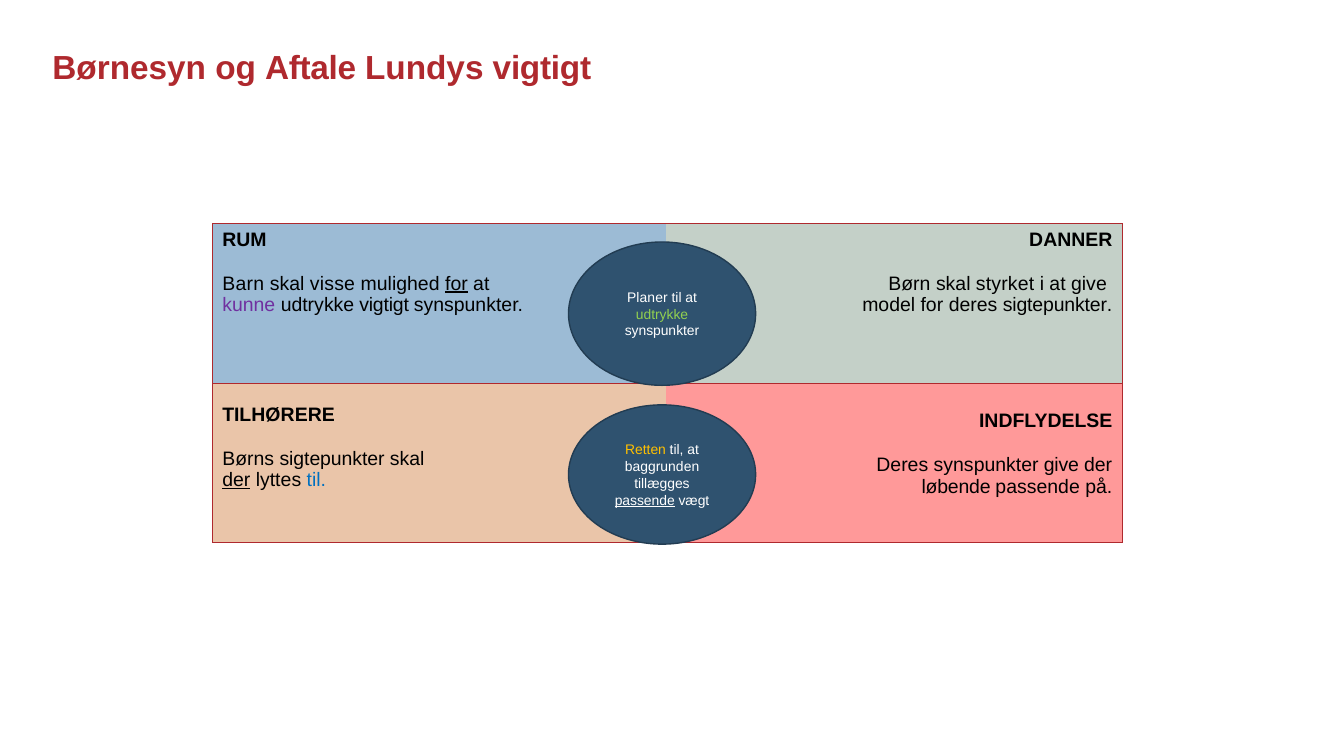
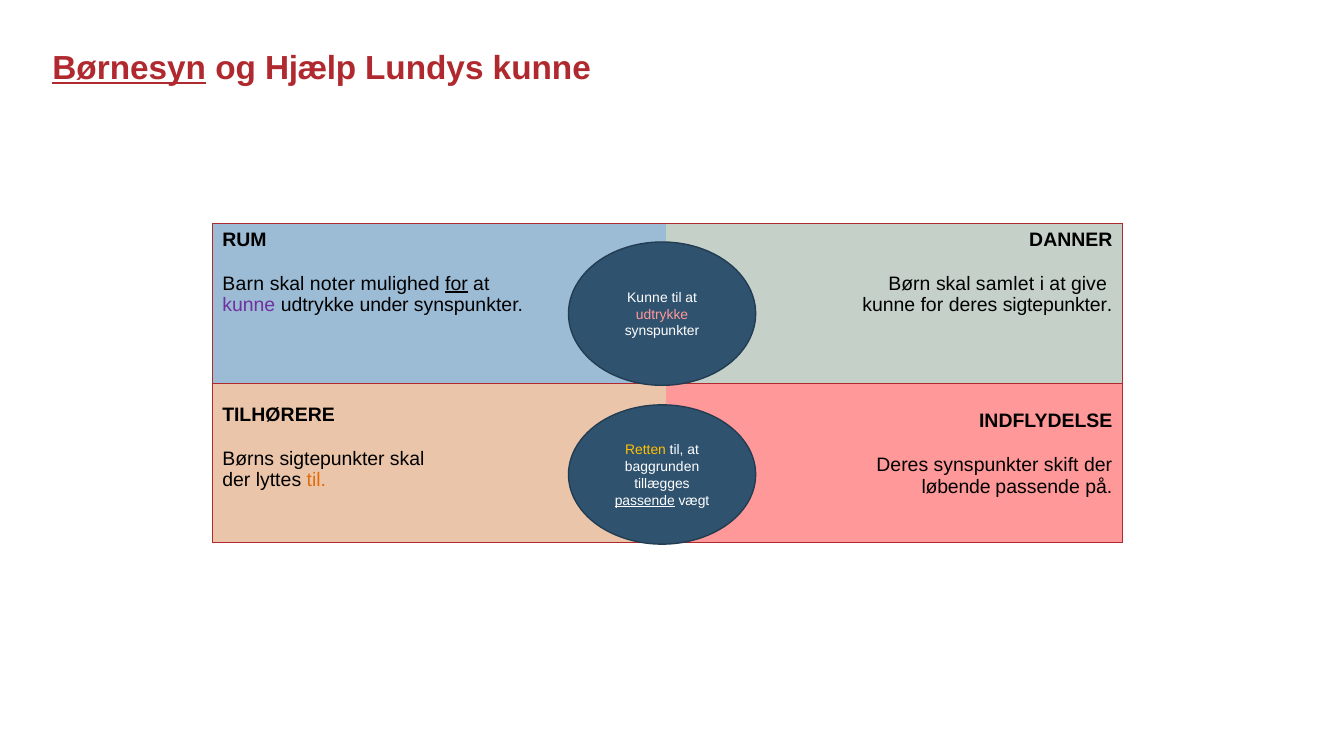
Børnesyn underline: none -> present
Aftale: Aftale -> Hjælp
Lundys vigtigt: vigtigt -> kunne
visse: visse -> noter
styrket: styrket -> samlet
Planer at (647, 298): Planer -> Kunne
udtrykke vigtigt: vigtigt -> under
model at (889, 305): model -> kunne
udtrykke at (662, 315) colour: light green -> pink
synspunkter give: give -> skift
der at (236, 480) underline: present -> none
til at (316, 480) colour: blue -> orange
